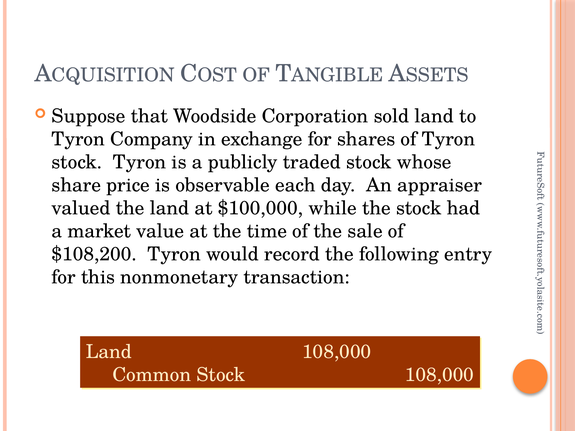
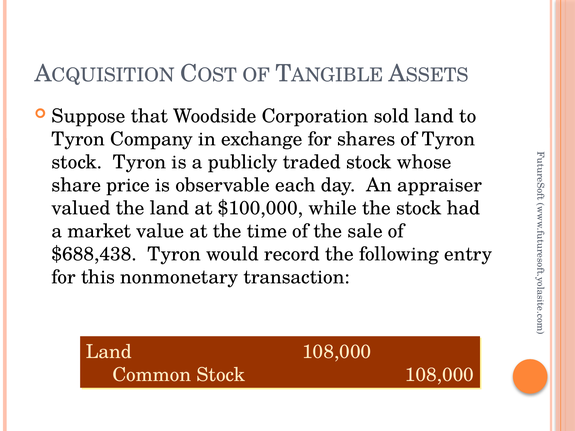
$108,200: $108,200 -> $688,438
